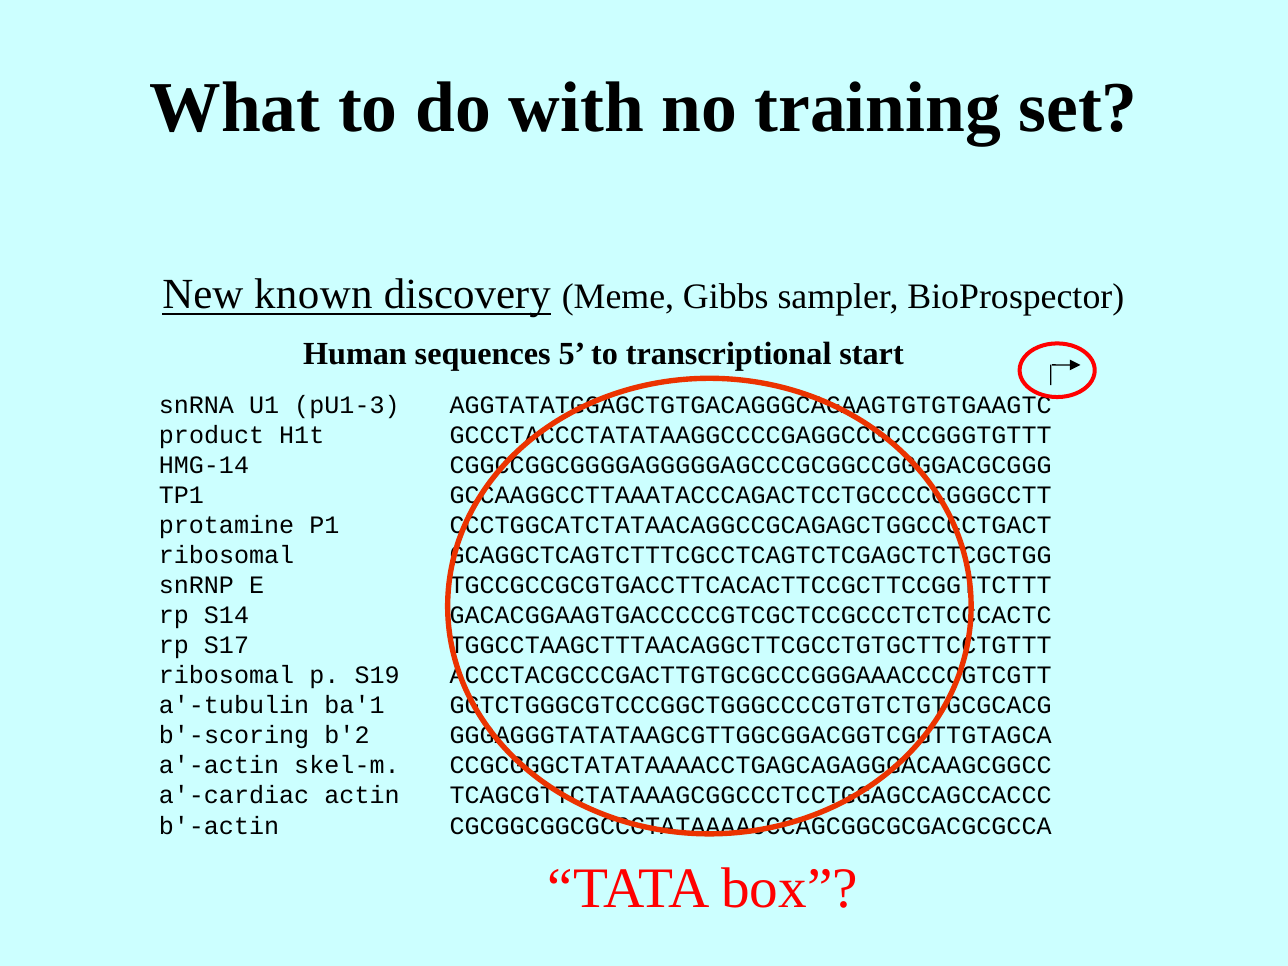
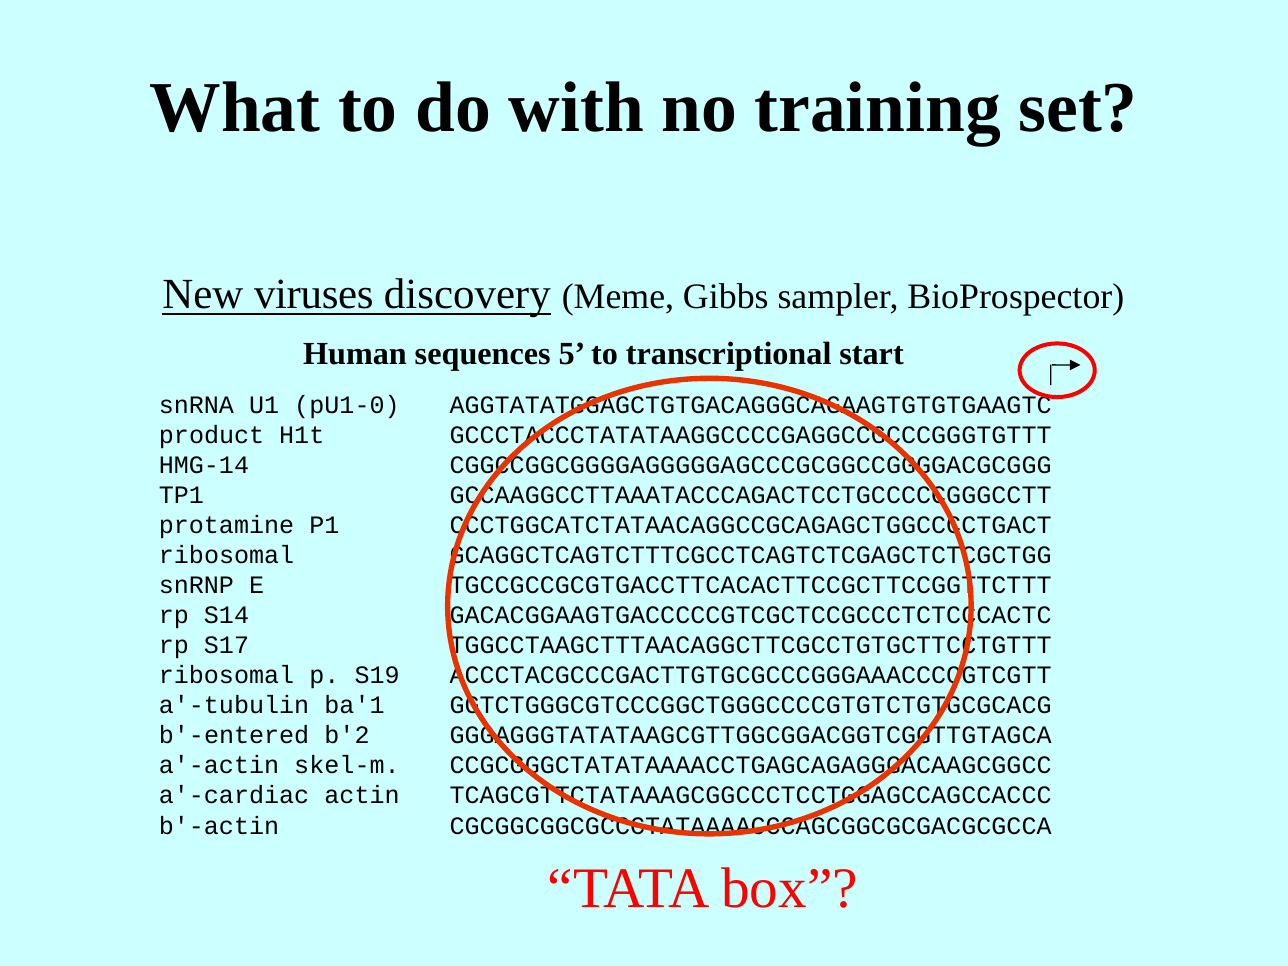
known: known -> viruses
pU1-3: pU1-3 -> pU1-0
b'-scoring: b'-scoring -> b'-entered
